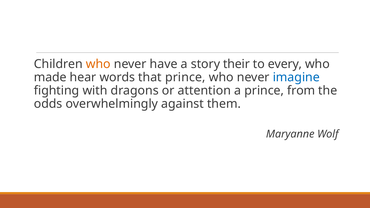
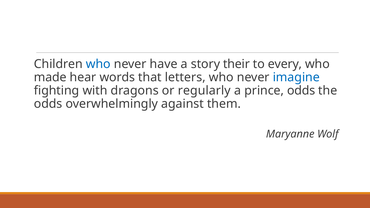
who at (98, 64) colour: orange -> blue
that prince: prince -> letters
attention: attention -> regularly
prince from: from -> odds
